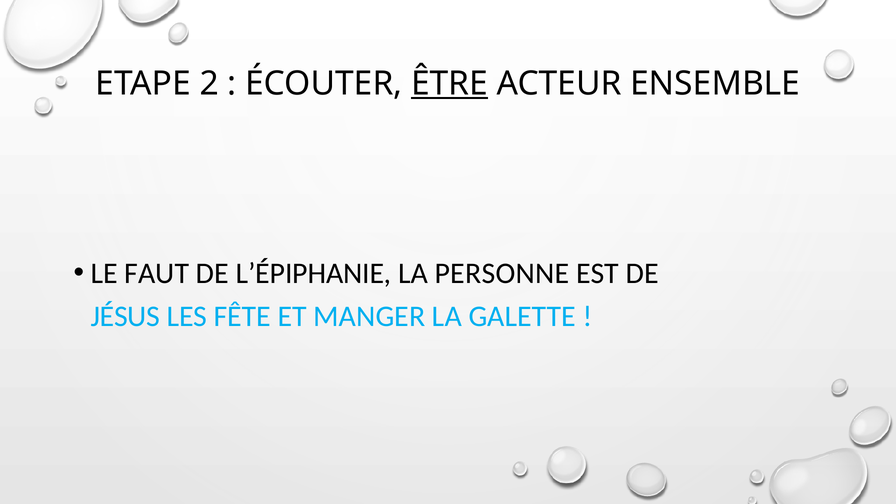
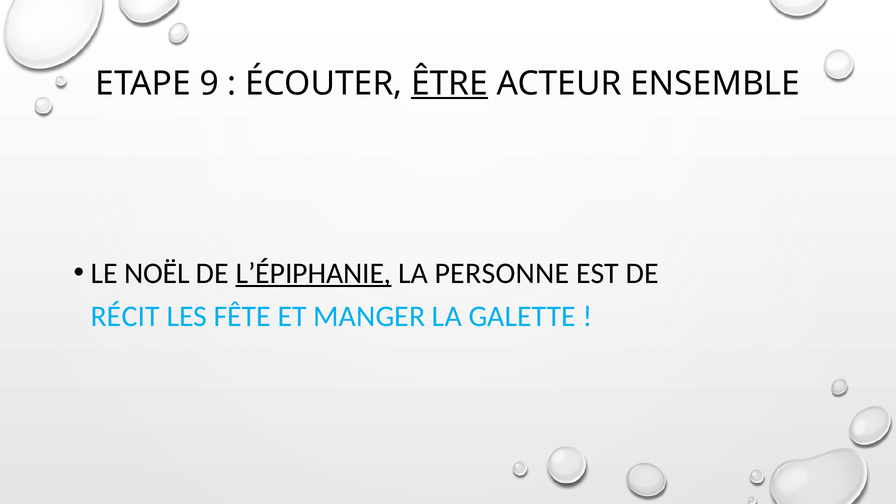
2: 2 -> 9
FAUT: FAUT -> NOËL
L’ÉPIPHANIE underline: none -> present
JÉSUS: JÉSUS -> RÉCIT
